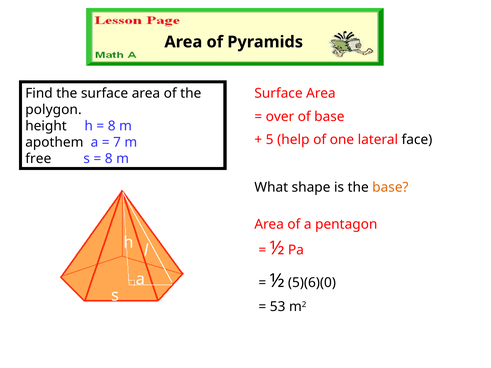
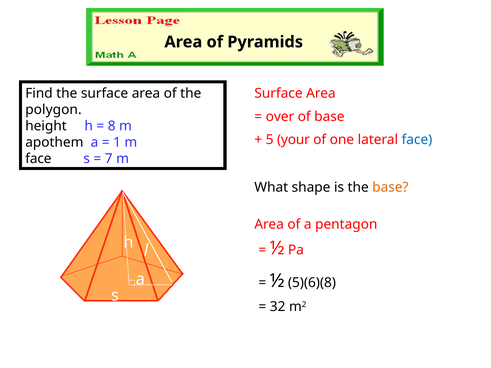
help: help -> your
face at (417, 140) colour: black -> blue
7: 7 -> 1
free at (38, 159): free -> face
8 at (109, 159): 8 -> 7
5)(6)(0: 5)(6)(0 -> 5)(6)(8
53: 53 -> 32
